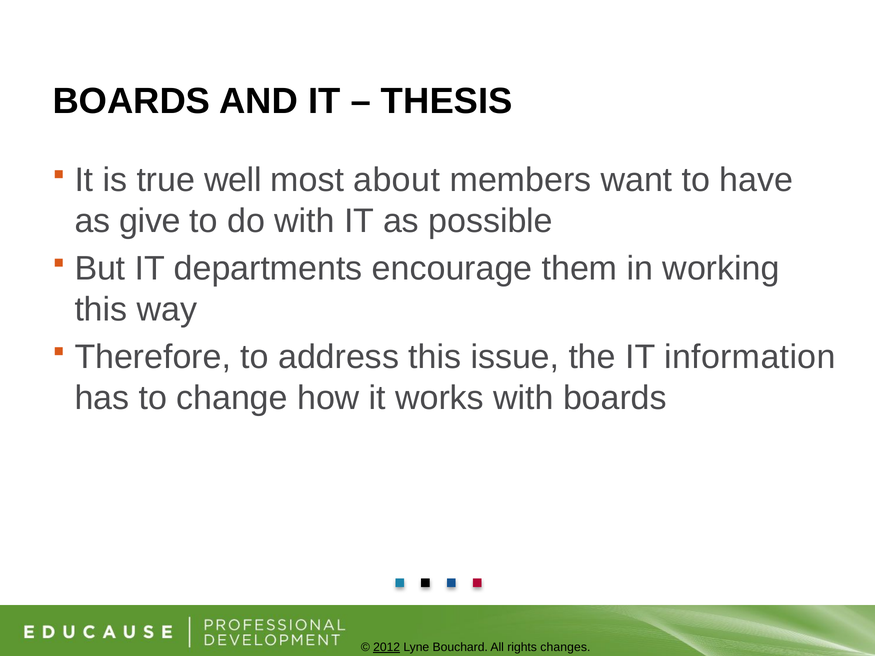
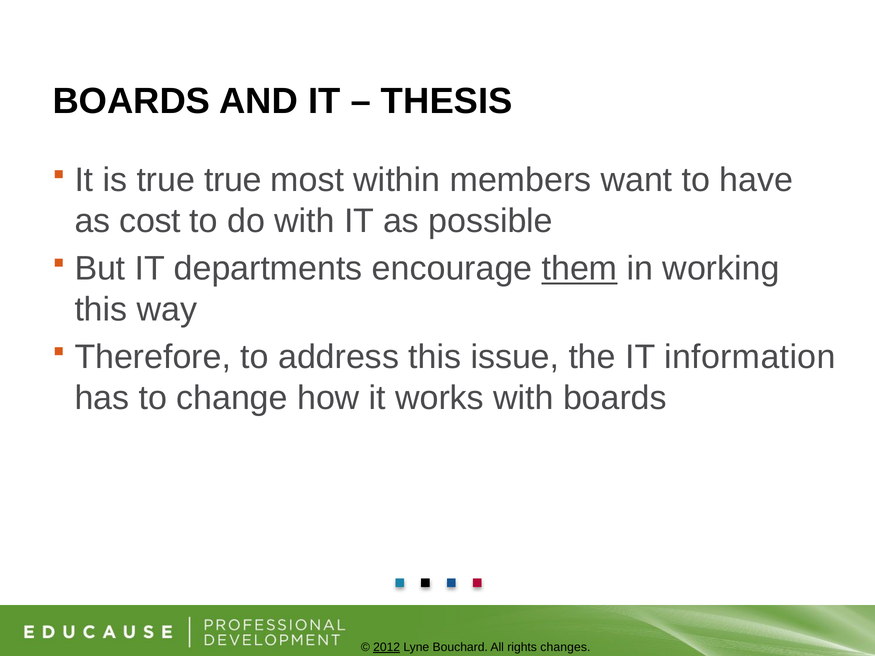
true well: well -> true
about: about -> within
give: give -> cost
them underline: none -> present
